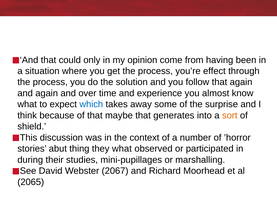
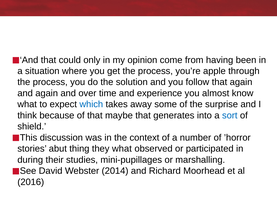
effect: effect -> apple
sort colour: orange -> blue
2067: 2067 -> 2014
2065: 2065 -> 2016
